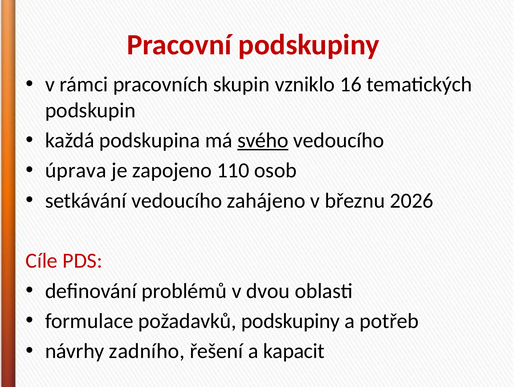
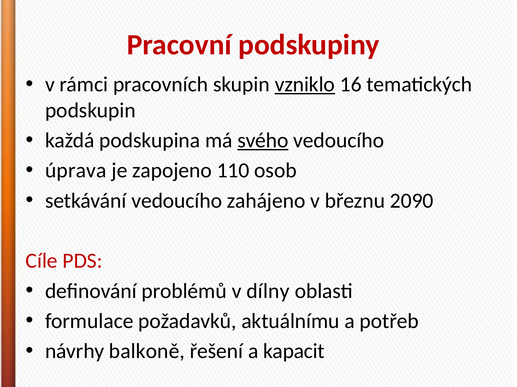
vzniklo underline: none -> present
2026: 2026 -> 2090
dvou: dvou -> dílny
požadavků podskupiny: podskupiny -> aktuálnímu
zadního: zadního -> balkoně
